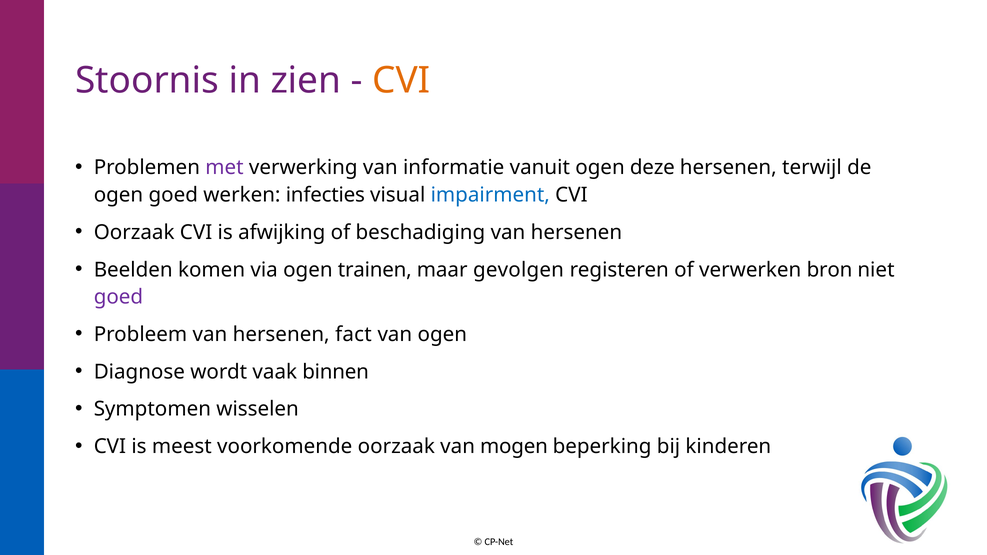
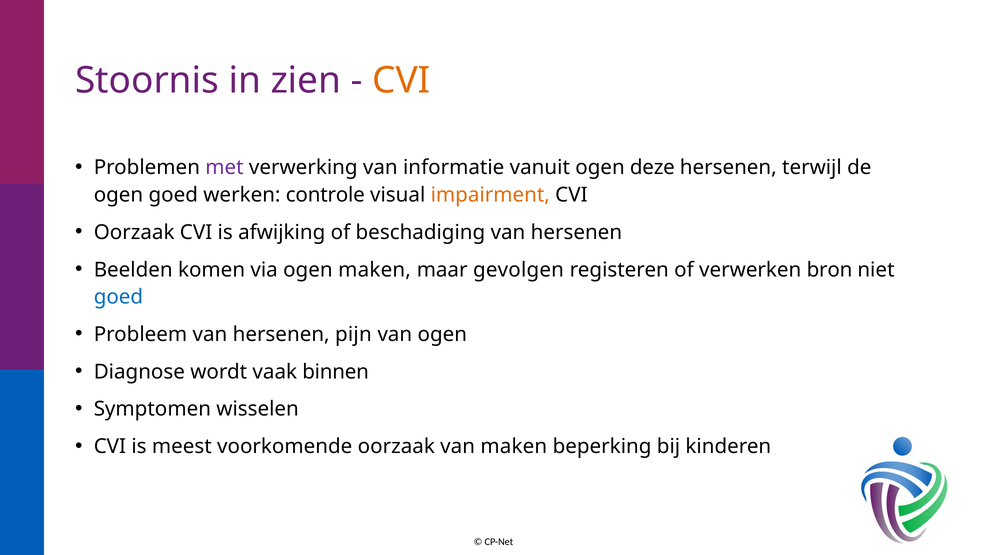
infecties: infecties -> controle
impairment colour: blue -> orange
ogen trainen: trainen -> maken
goed at (118, 297) colour: purple -> blue
fact: fact -> pijn
van mogen: mogen -> maken
